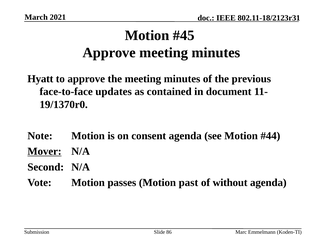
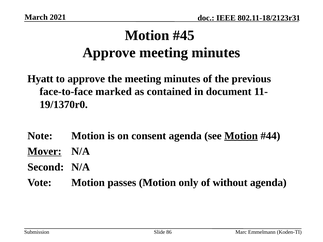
updates: updates -> marked
Motion at (241, 136) underline: none -> present
past: past -> only
